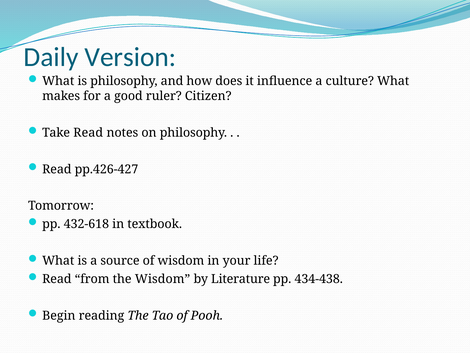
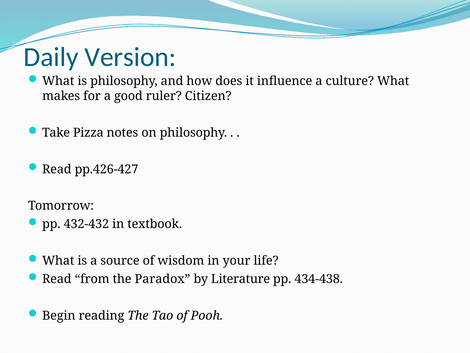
Take Read: Read -> Pizza
432-618: 432-618 -> 432-432
the Wisdom: Wisdom -> Paradox
